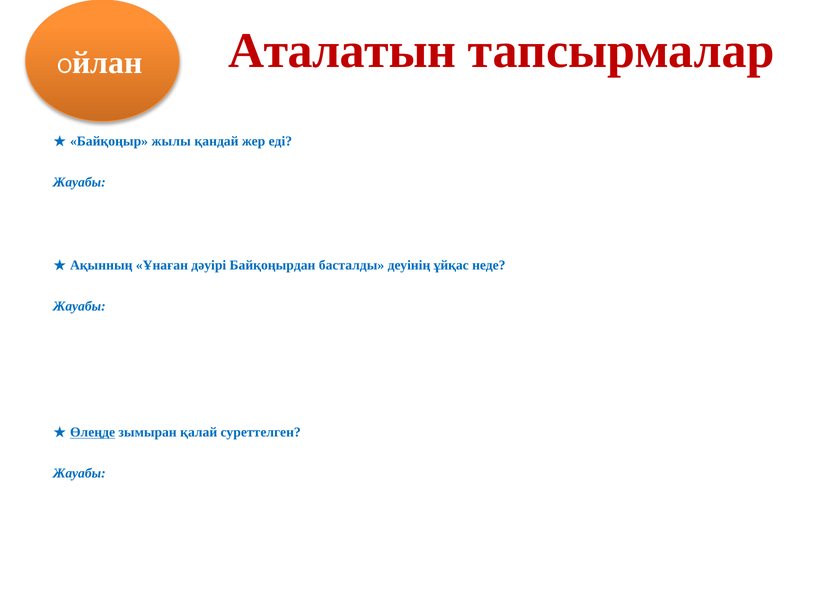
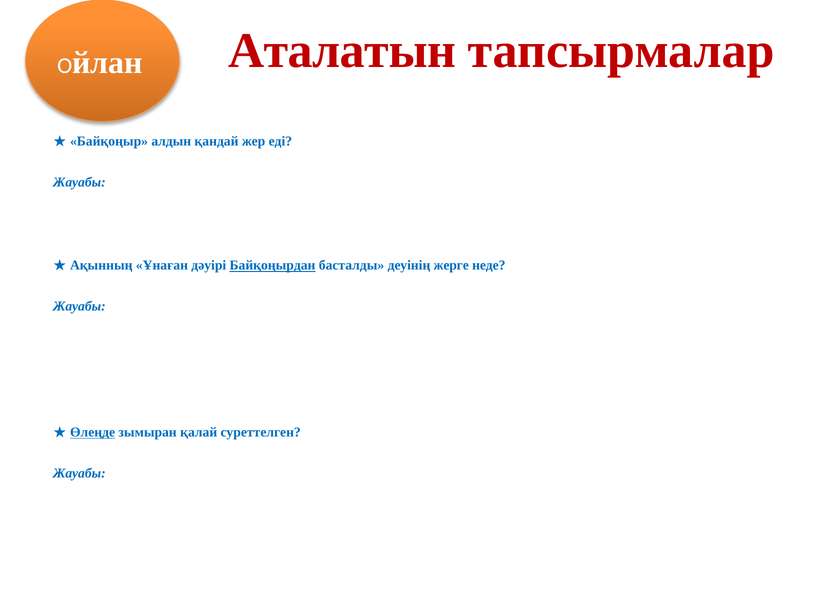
жылы: жылы -> алдын
Байқоңырдан underline: none -> present
ұйқас: ұйқас -> жерге
